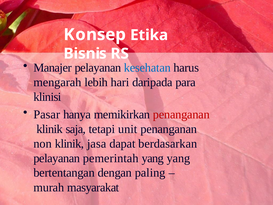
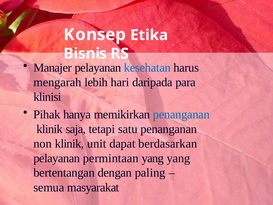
Pasar: Pasar -> Pihak
penanganan at (181, 114) colour: red -> blue
unit: unit -> satu
jasa: jasa -> unit
pemerintah: pemerintah -> permintaan
murah: murah -> semua
